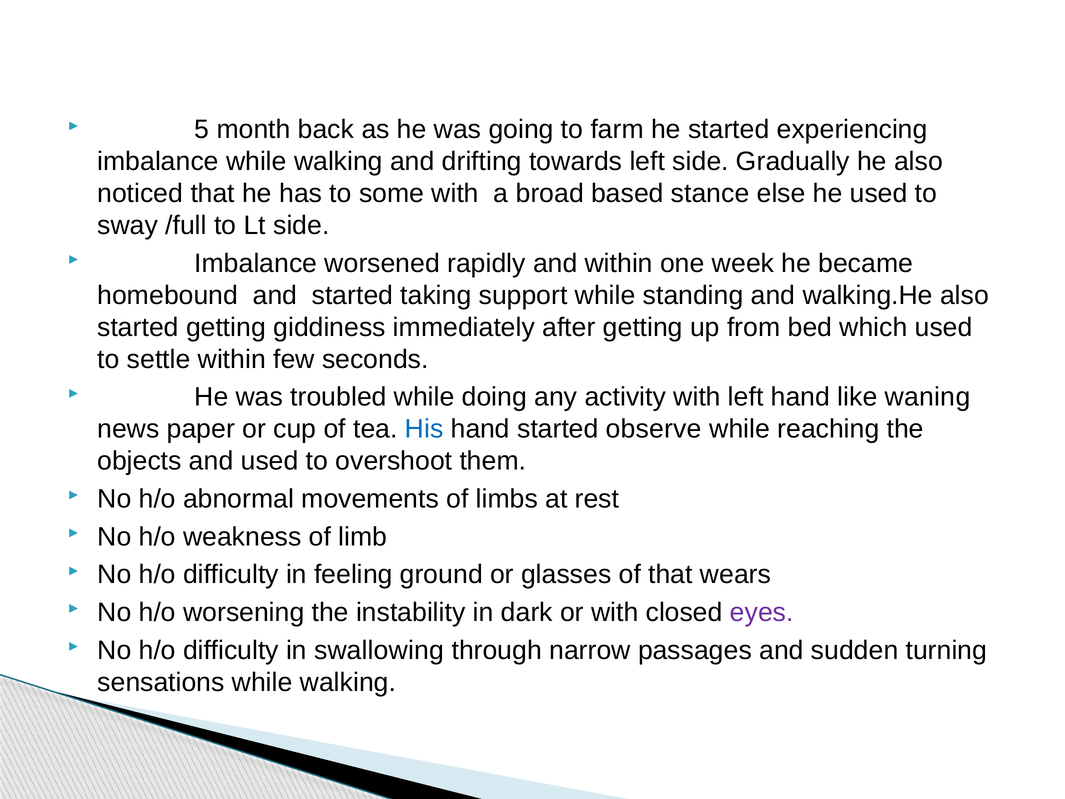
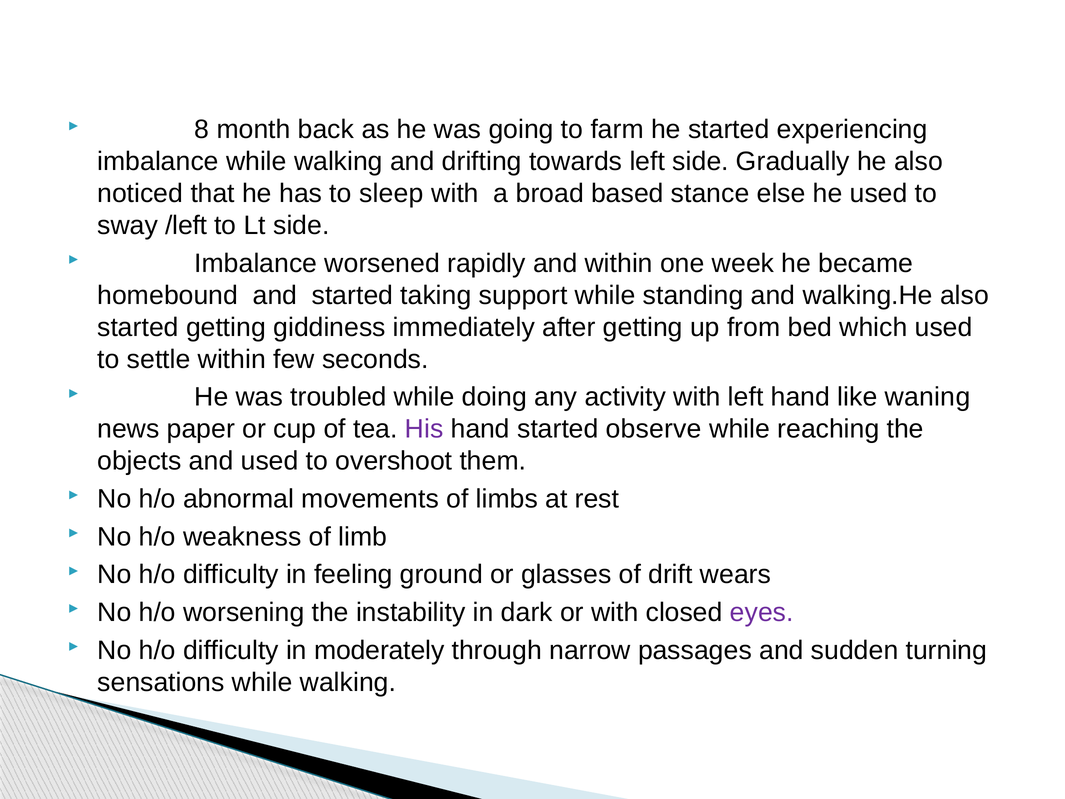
5: 5 -> 8
some: some -> sleep
/full: /full -> /left
His colour: blue -> purple
of that: that -> drift
swallowing: swallowing -> moderately
